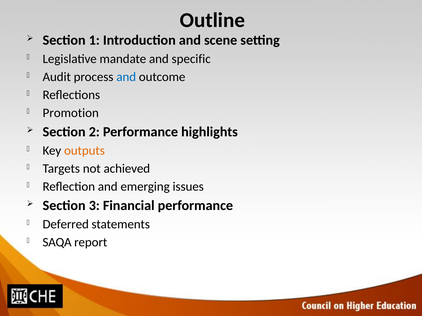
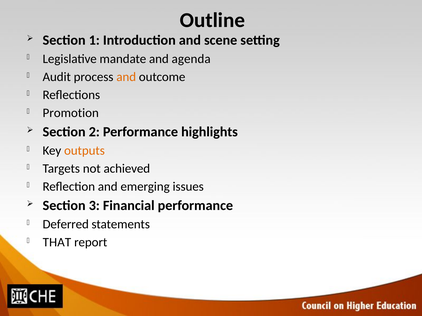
specific: specific -> agenda
and at (126, 77) colour: blue -> orange
SAQA: SAQA -> THAT
